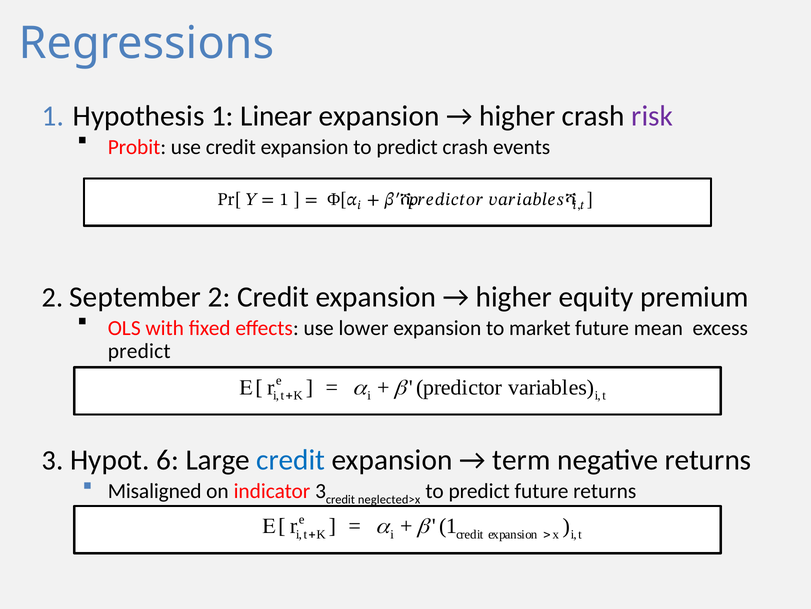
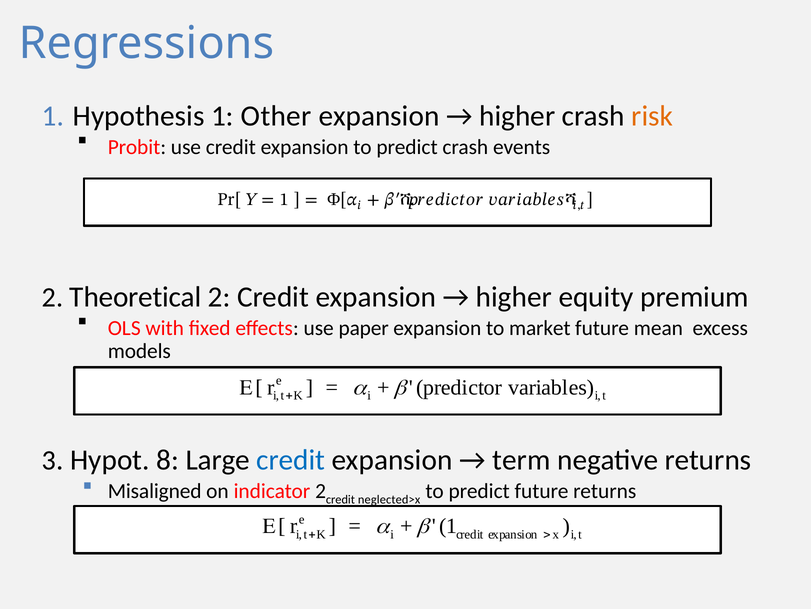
Linear: Linear -> Other
risk colour: purple -> orange
September: September -> Theoretical
lower: lower -> paper
predict at (139, 351): predict -> models
6: 6 -> 8
indicator 3: 3 -> 2
